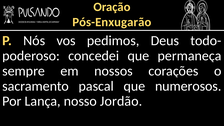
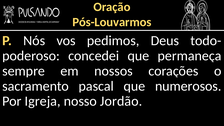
Pós-Enxugarão: Pós-Enxugarão -> Pós-Louvarmos
Lança: Lança -> Igreja
